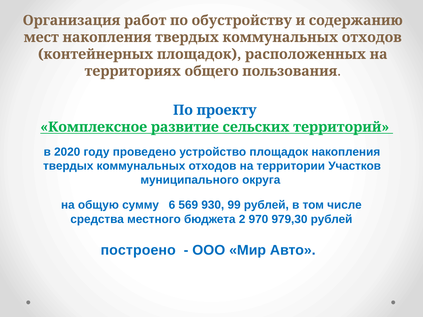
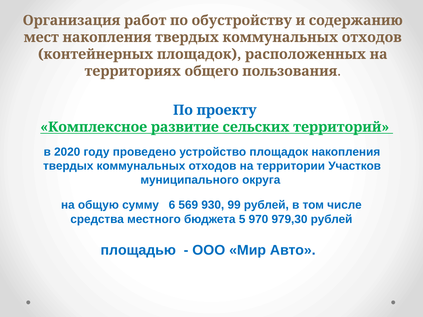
2: 2 -> 5
построено: построено -> площадью
